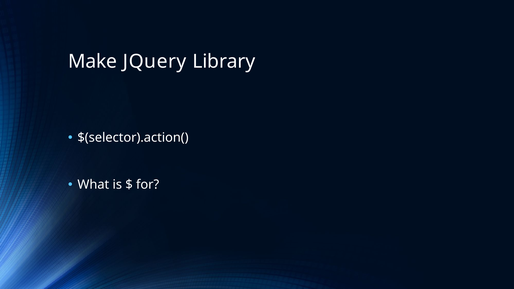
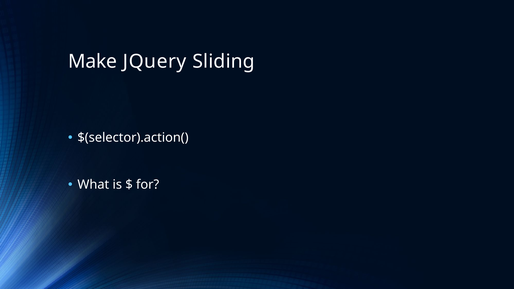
Library: Library -> Sliding
